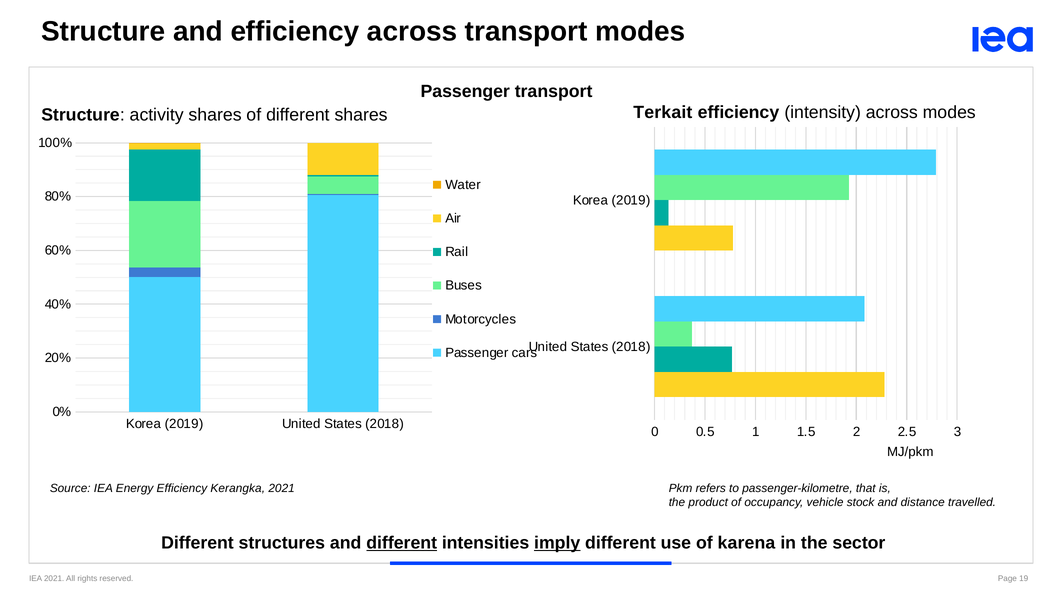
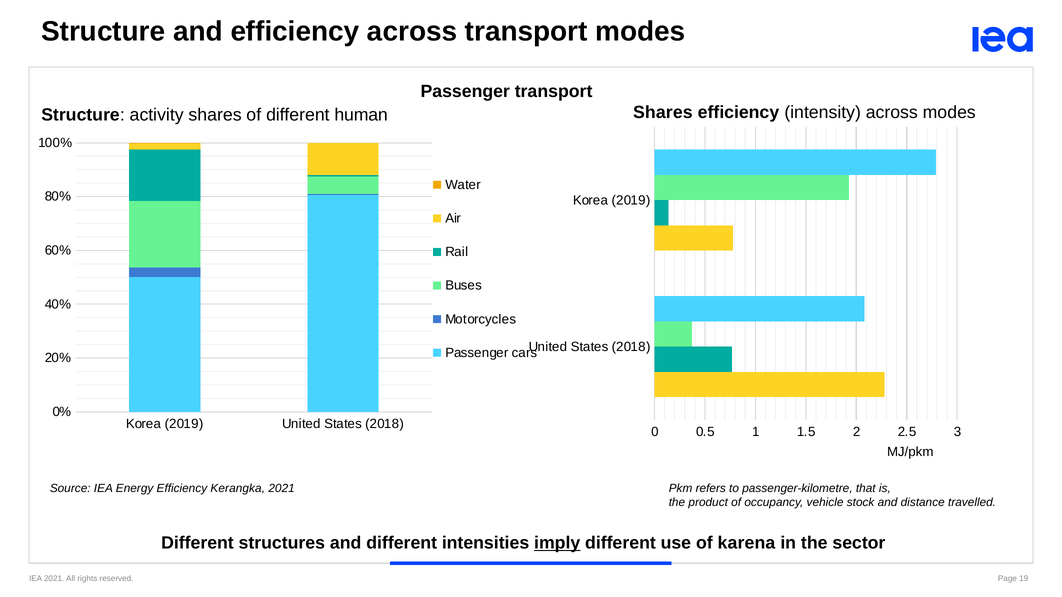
Terkait at (663, 112): Terkait -> Shares
different shares: shares -> human
different at (402, 543) underline: present -> none
